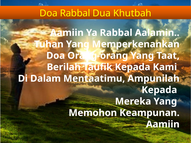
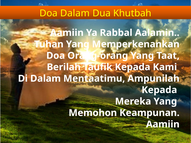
Doa Rabbal: Rabbal -> Dalam
